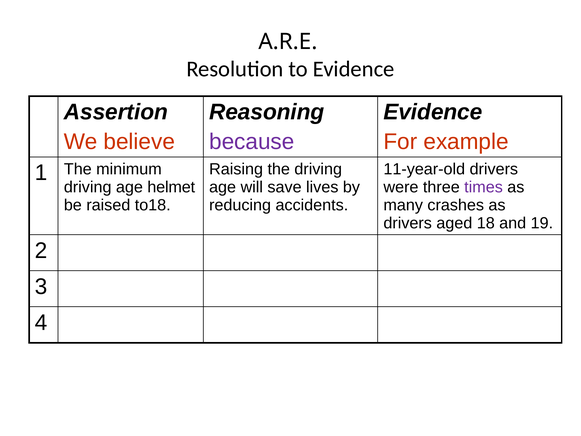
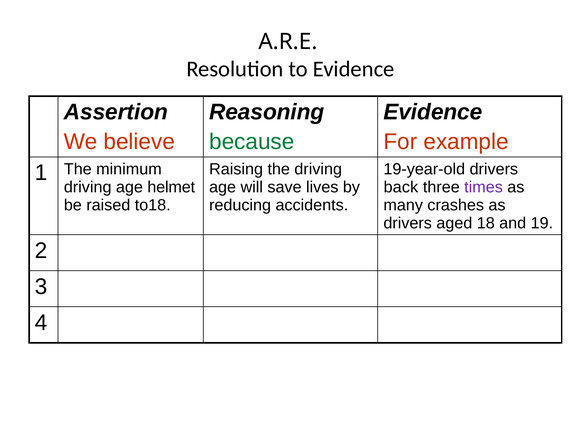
because colour: purple -> green
11-year-old: 11-year-old -> 19-year-old
were: were -> back
